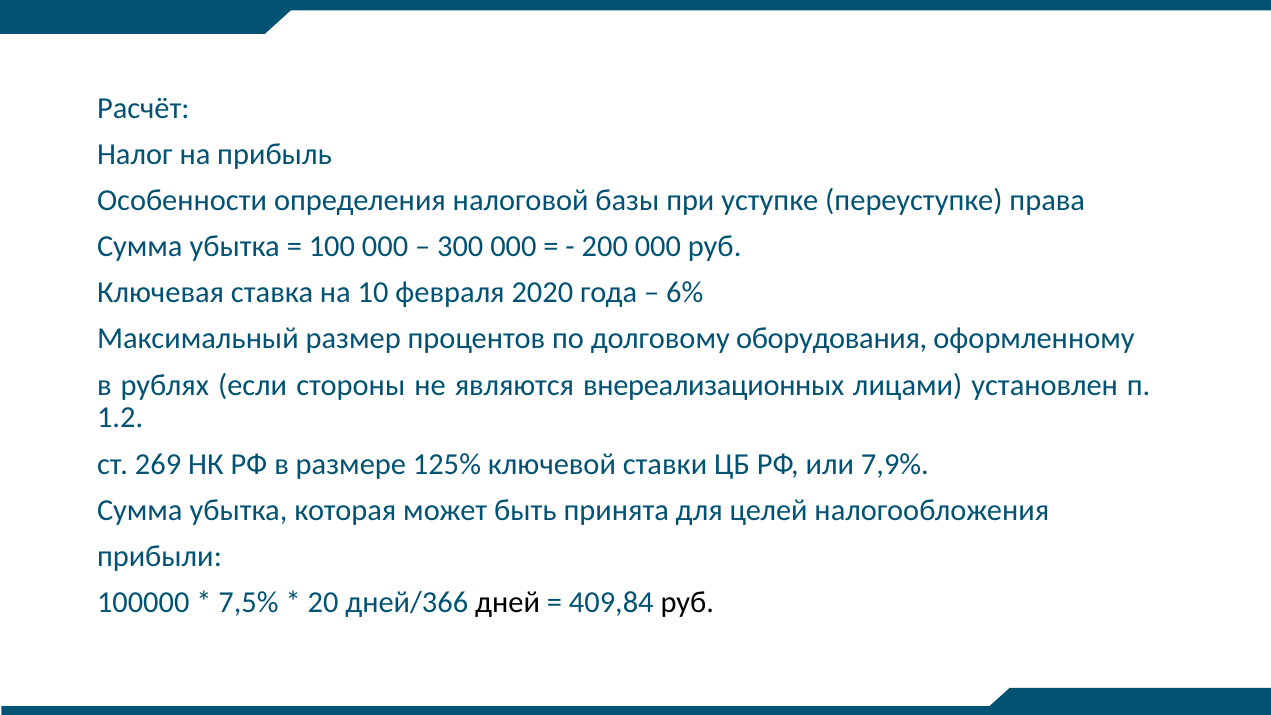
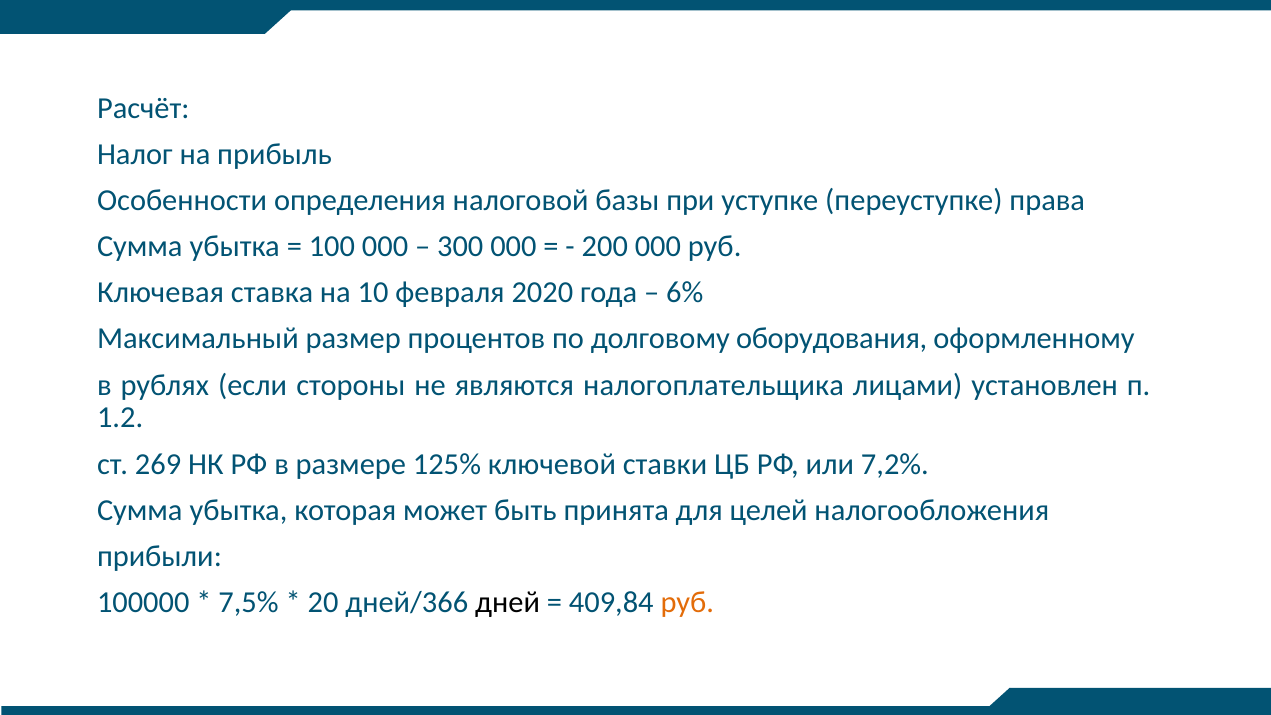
внереализационных: внереализационных -> налогоплательщика
7,9%: 7,9% -> 7,2%
руб at (687, 602) colour: black -> orange
